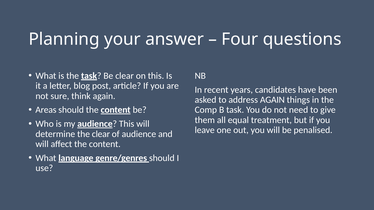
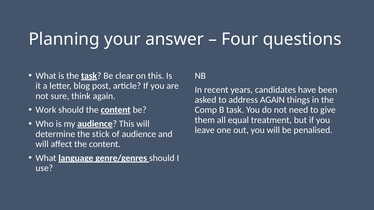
Areas: Areas -> Work
the clear: clear -> stick
